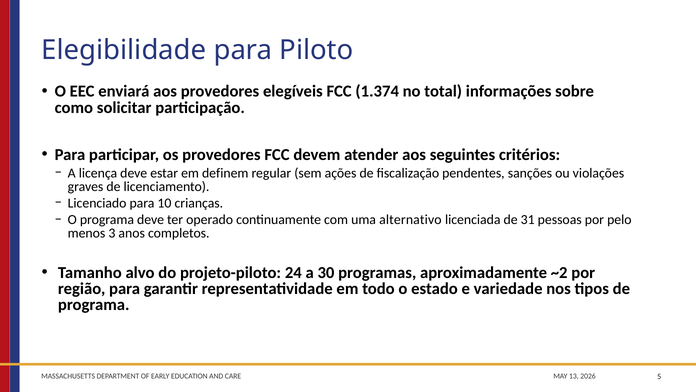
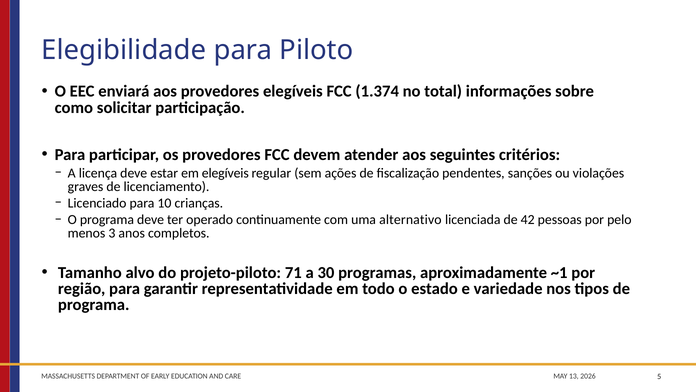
em definem: definem -> elegíveis
31: 31 -> 42
24: 24 -> 71
~2: ~2 -> ~1
